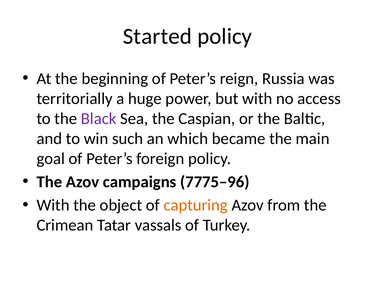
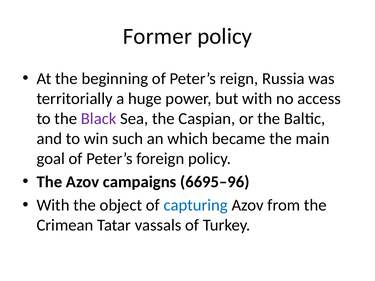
Started: Started -> Former
7775–96: 7775–96 -> 6695–96
capturing colour: orange -> blue
